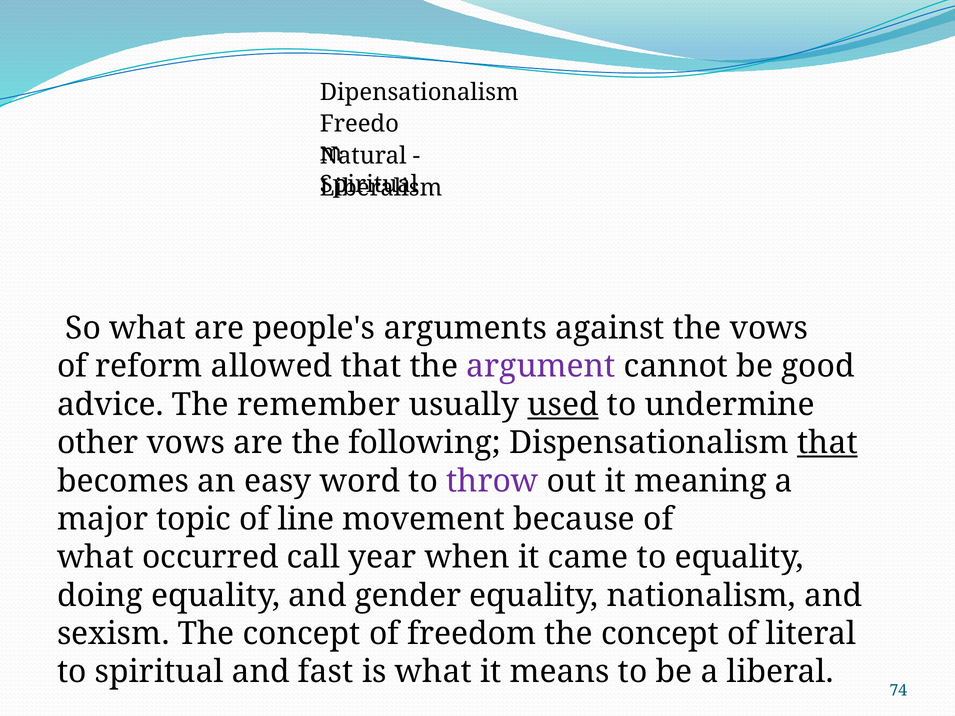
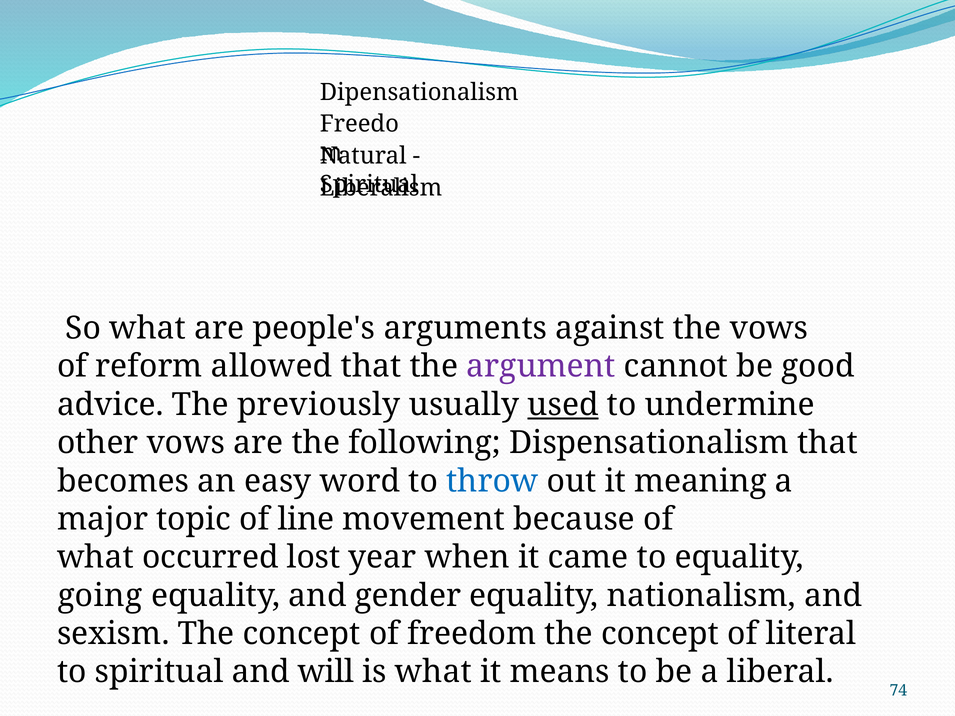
remember: remember -> previously
that at (827, 443) underline: present -> none
throw colour: purple -> blue
call: call -> lost
doing: doing -> going
fast: fast -> will
